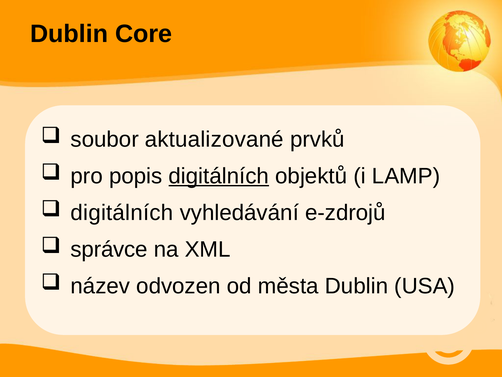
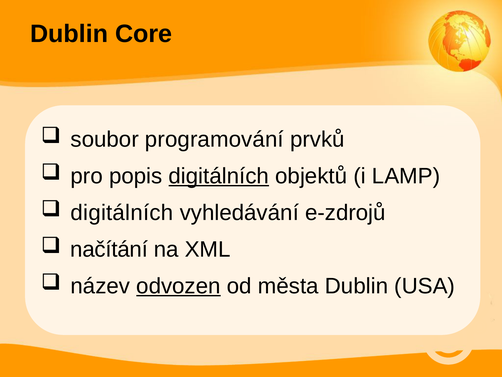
aktualizované: aktualizované -> programování
správce: správce -> načítání
odvozen underline: none -> present
